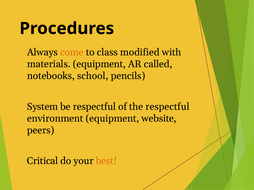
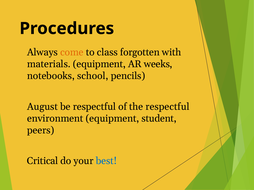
modified: modified -> forgotten
called: called -> weeks
System: System -> August
website: website -> student
best colour: orange -> blue
